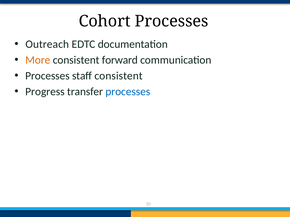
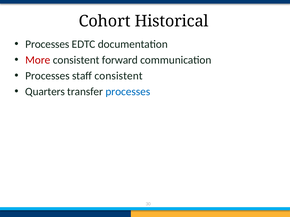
Cohort Processes: Processes -> Historical
Outreach at (47, 44): Outreach -> Processes
More colour: orange -> red
Progress: Progress -> Quarters
